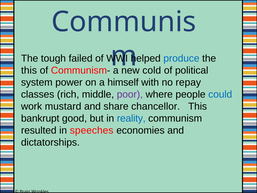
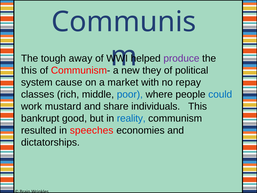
failed: failed -> away
produce colour: blue -> purple
cold: cold -> they
power: power -> cause
himself: himself -> market
poor colour: purple -> blue
chancellor: chancellor -> individuals
